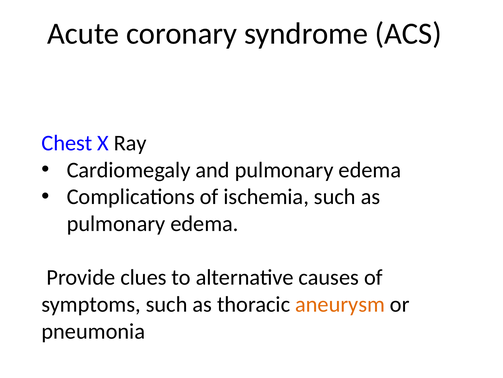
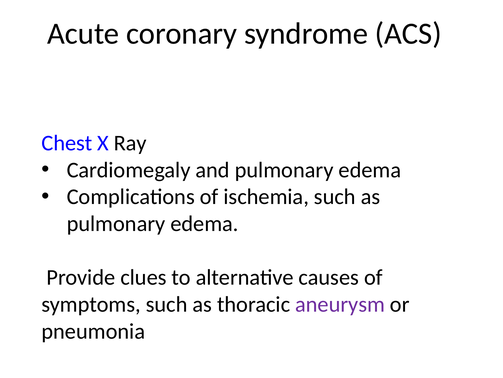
aneurysm colour: orange -> purple
